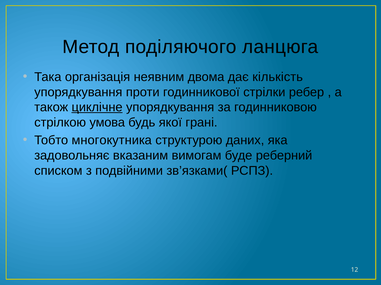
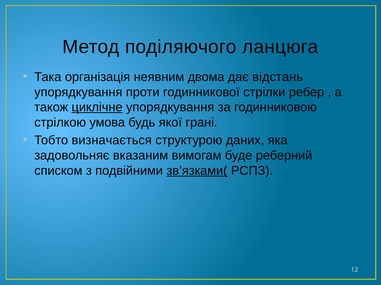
кількість: кількість -> відстань
многокутника: многокутника -> визначається
зв’язками( underline: none -> present
